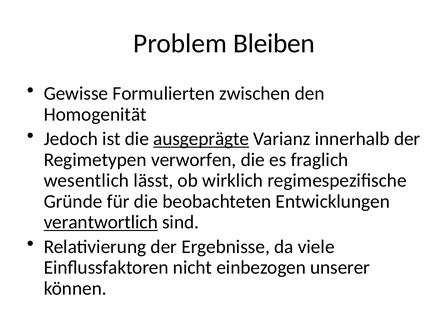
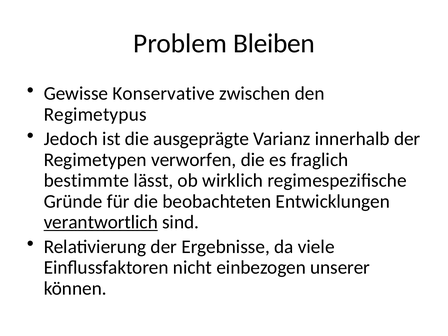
Formulierten: Formulierten -> Konservative
Homogenität: Homogenität -> Regimetypus
ausgeprägte underline: present -> none
wesentlich: wesentlich -> bestimmte
